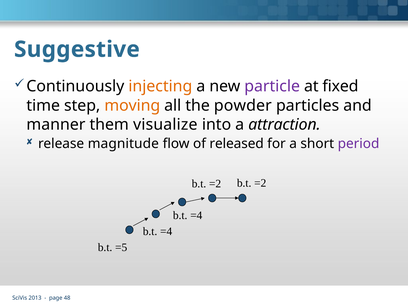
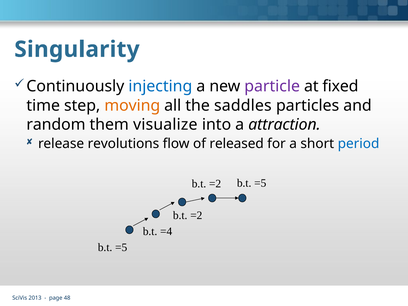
Suggestive: Suggestive -> Singularity
injecting colour: orange -> blue
powder: powder -> saddles
manner: manner -> random
magnitude: magnitude -> revolutions
period colour: purple -> blue
=2 b.t =2: =2 -> =5
=4 at (196, 216): =4 -> =2
